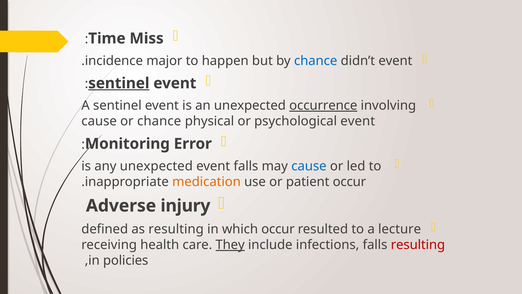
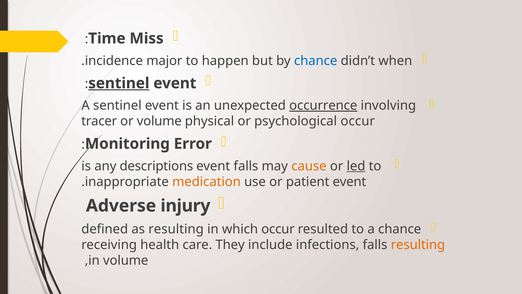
didn’t event: event -> when
cause at (99, 121): cause -> tracer
or chance: chance -> volume
psychological event: event -> occur
any unexpected: unexpected -> descriptions
cause at (309, 166) colour: blue -> orange
led underline: none -> present
patient occur: occur -> event
a lecture: lecture -> chance
They underline: present -> none
resulting at (418, 245) colour: red -> orange
in policies: policies -> volume
